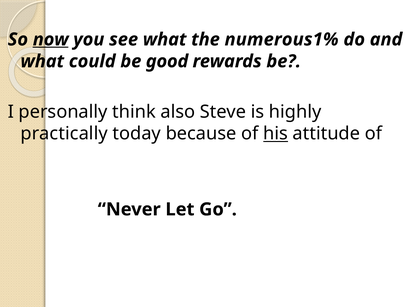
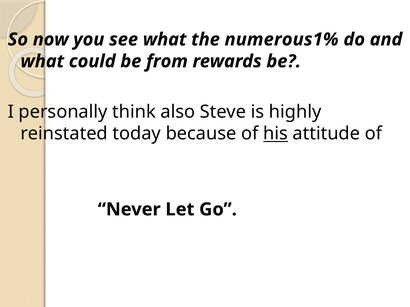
now underline: present -> none
good: good -> from
practically: practically -> reinstated
